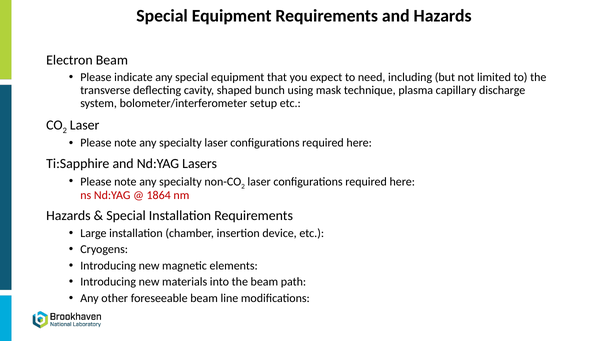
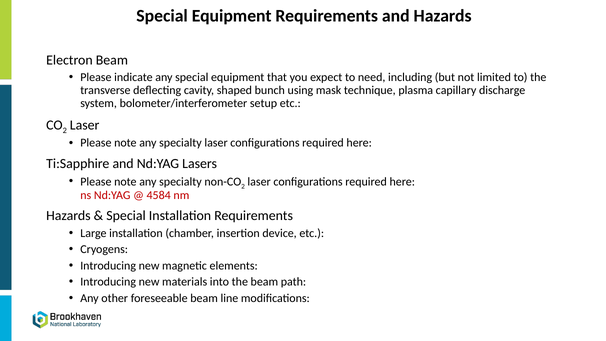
1864: 1864 -> 4584
